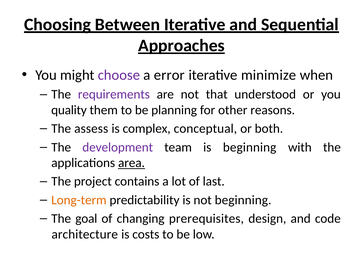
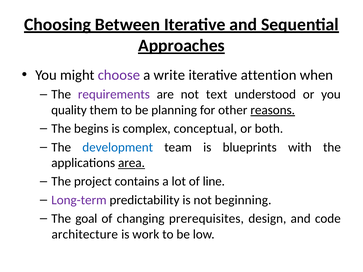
error: error -> write
minimize: minimize -> attention
that: that -> text
reasons underline: none -> present
assess: assess -> begins
development colour: purple -> blue
is beginning: beginning -> blueprints
last: last -> line
Long-term colour: orange -> purple
costs: costs -> work
